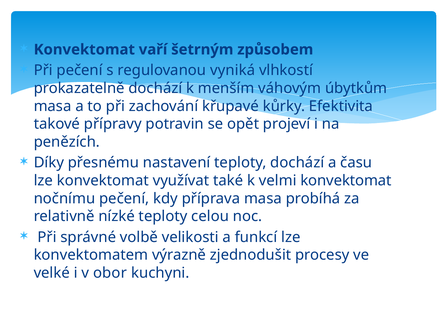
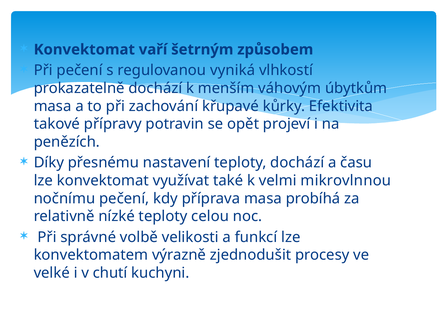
velmi konvektomat: konvektomat -> mikrovlnnou
obor: obor -> chutí
